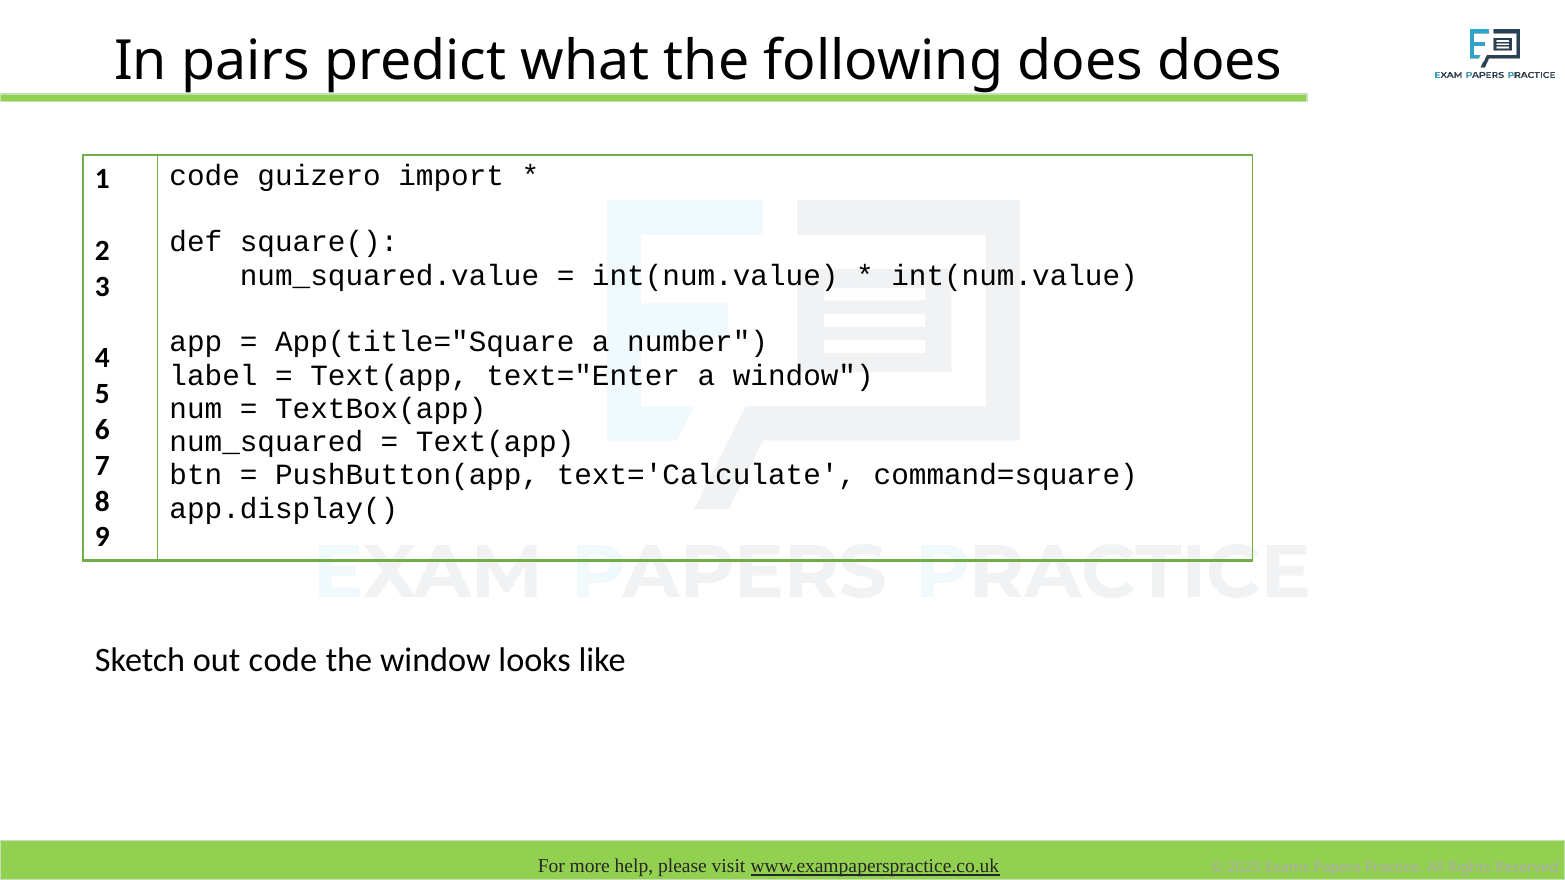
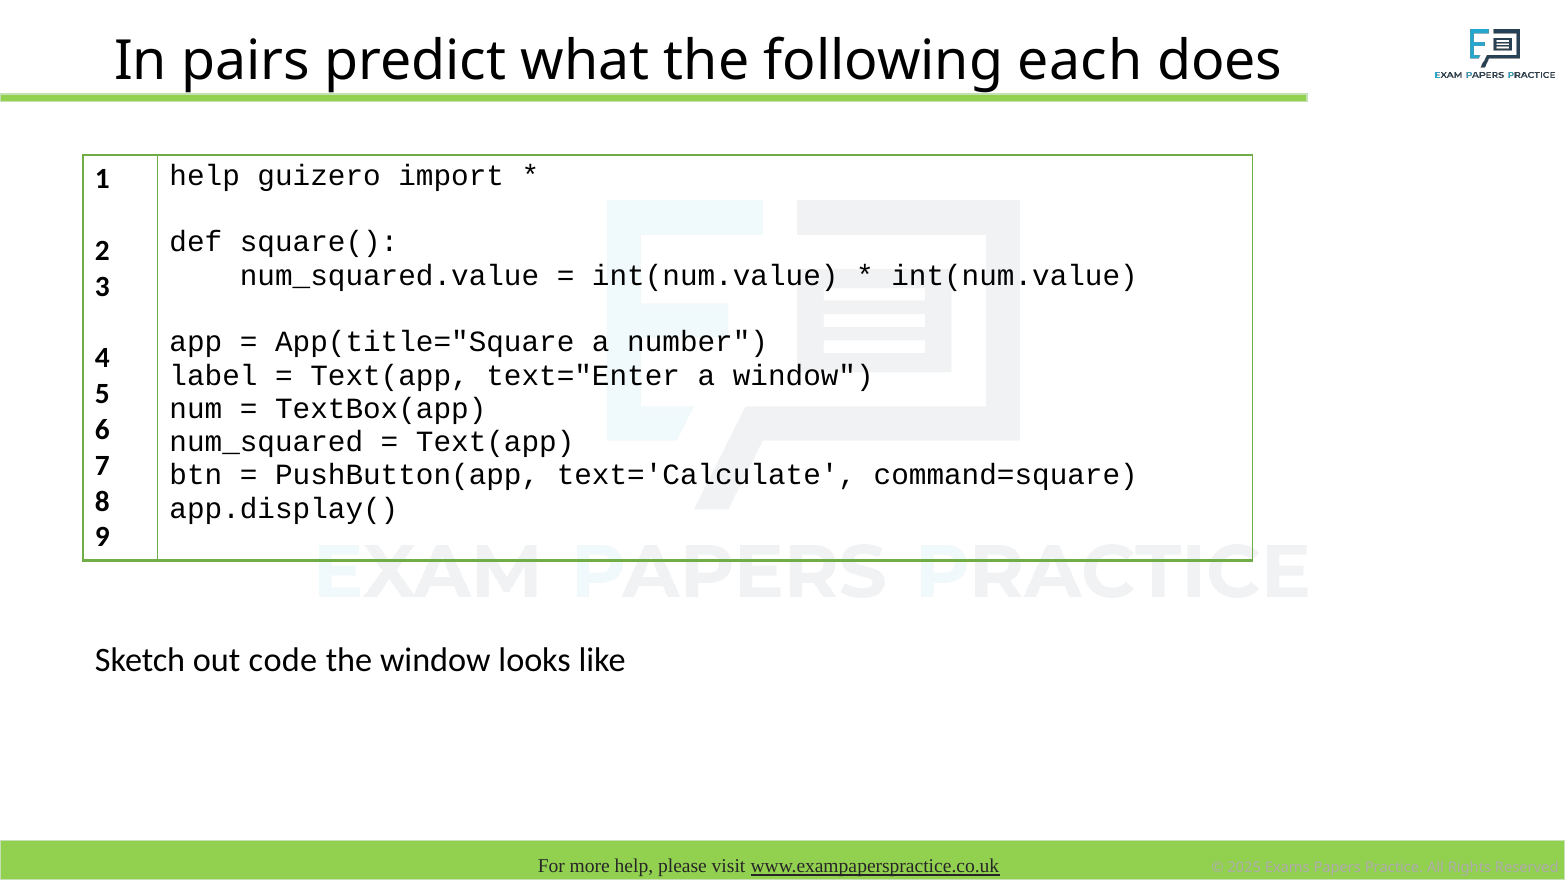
following does: does -> each
code at (205, 176): code -> help
